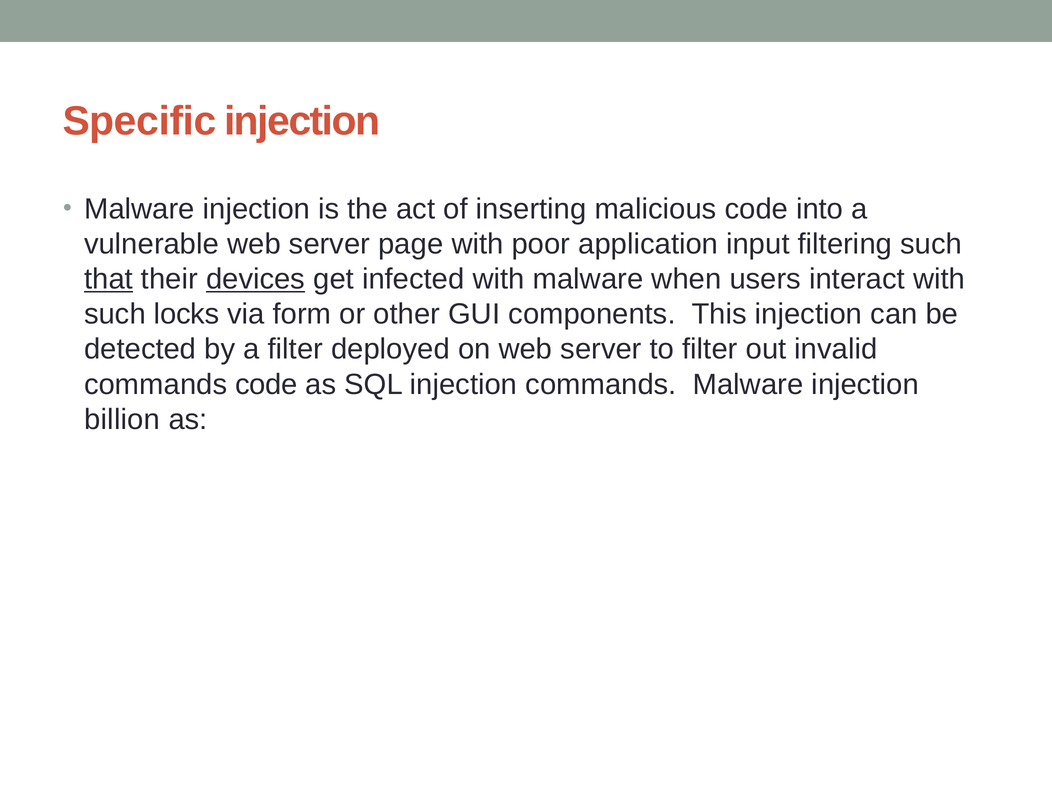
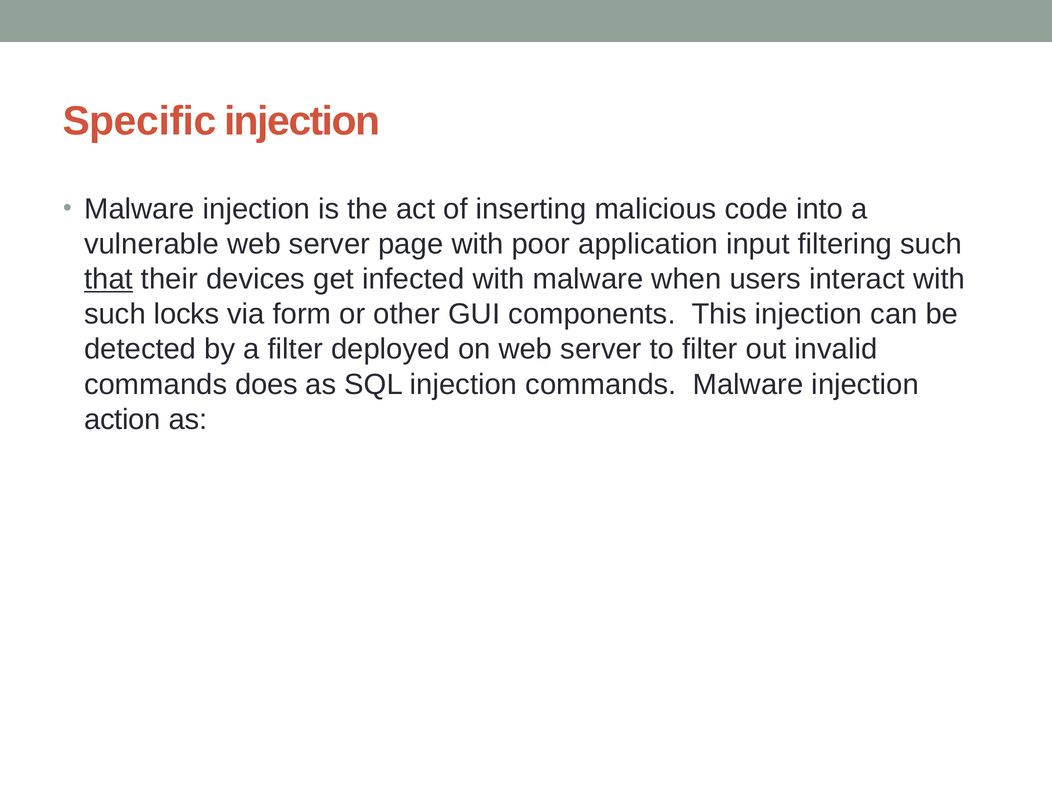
devices underline: present -> none
commands code: code -> does
billion: billion -> action
